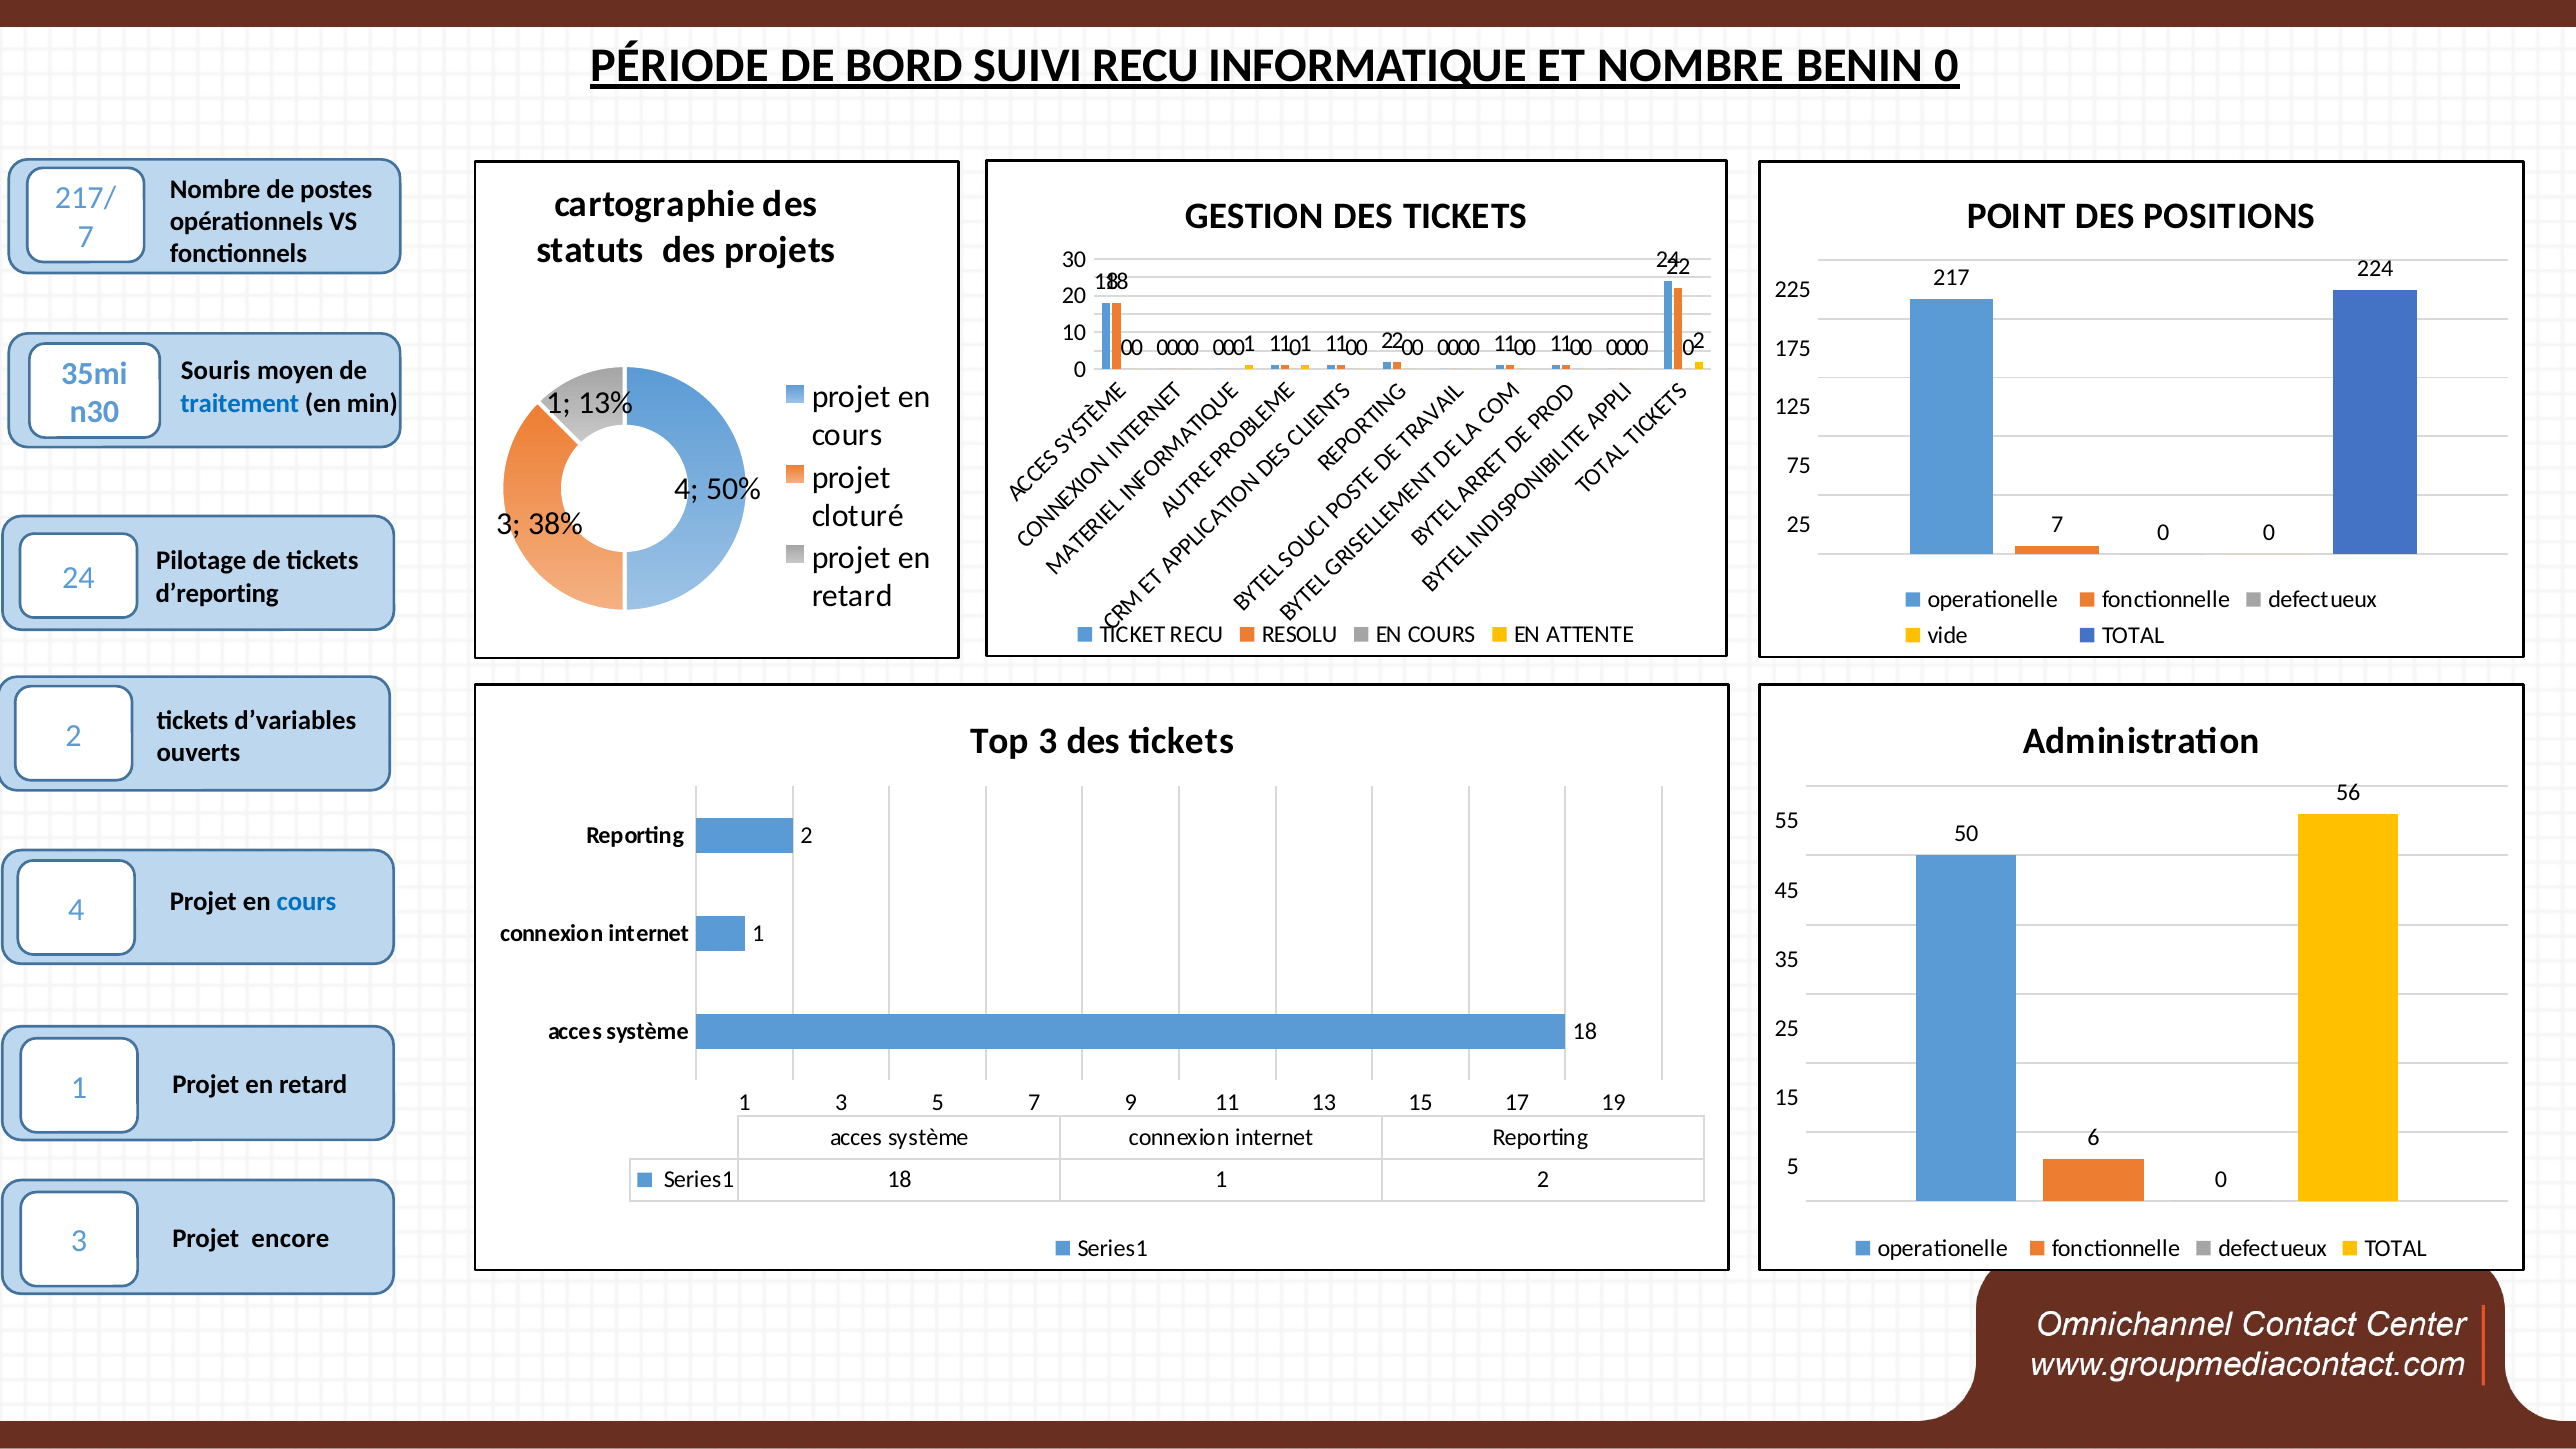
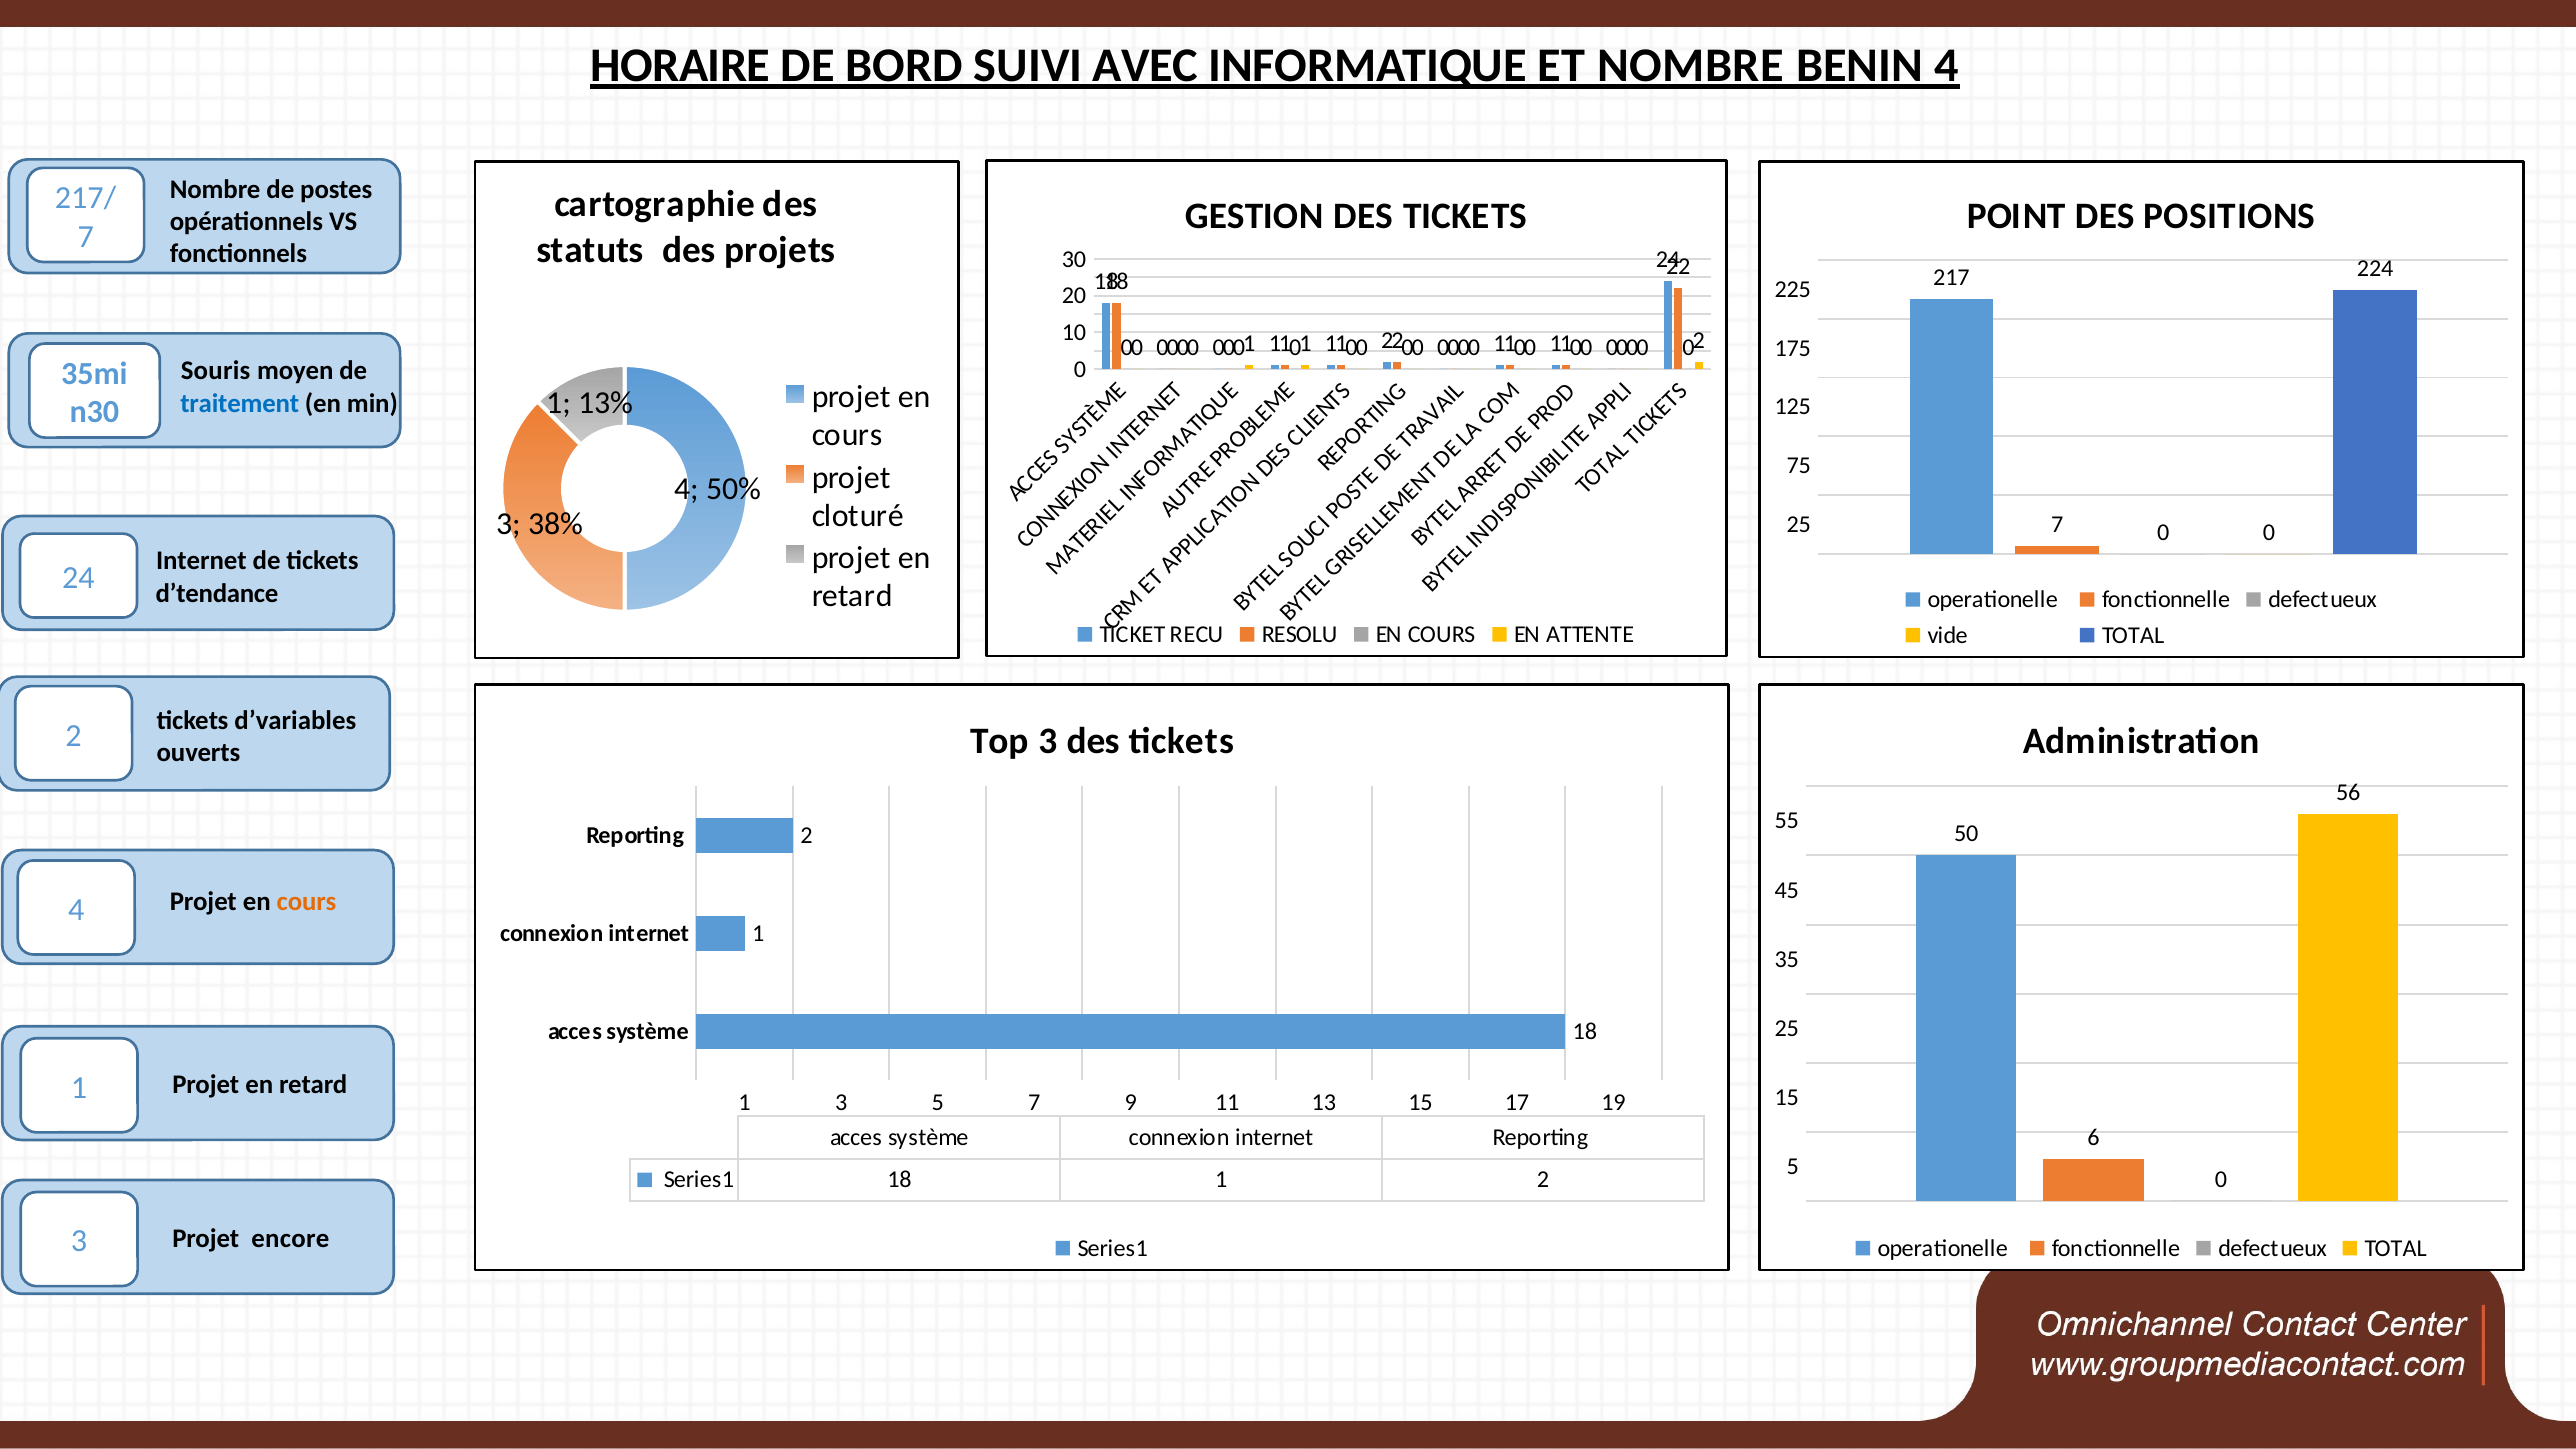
PÉRIODE: PÉRIODE -> HORAIRE
SUIVI RECU: RECU -> AVEC
BENIN 0: 0 -> 4
Pilotage at (201, 561): Pilotage -> Internet
d’reporting: d’reporting -> d’tendance
cours at (307, 902) colour: blue -> orange
